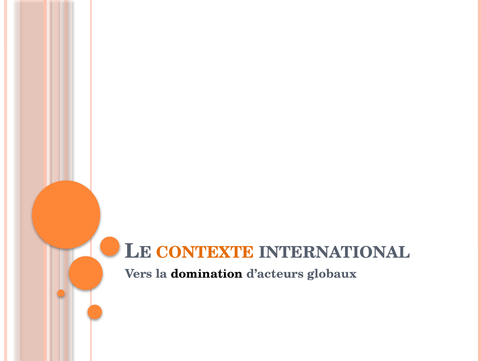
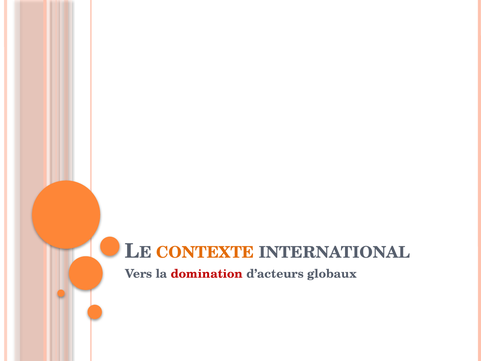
domination colour: black -> red
